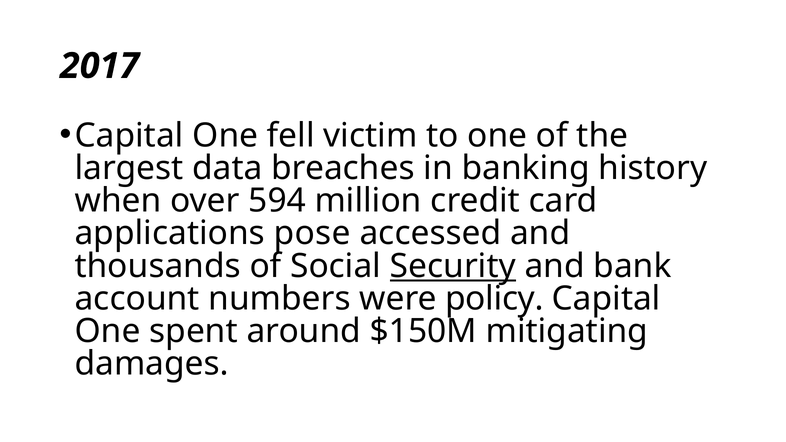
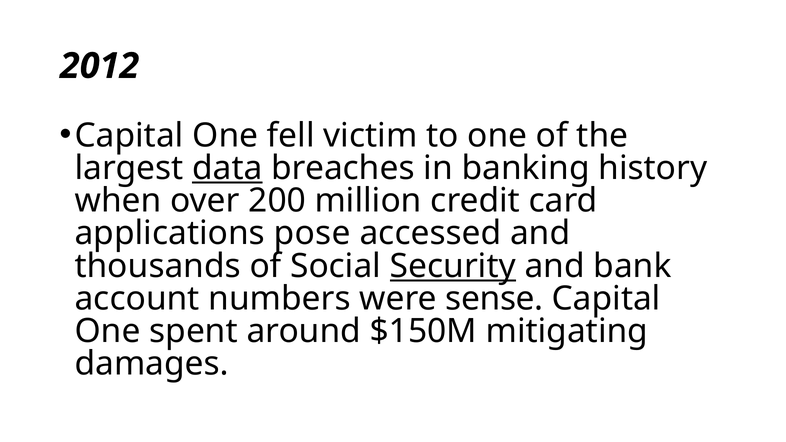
2017: 2017 -> 2012
data underline: none -> present
594: 594 -> 200
policy: policy -> sense
